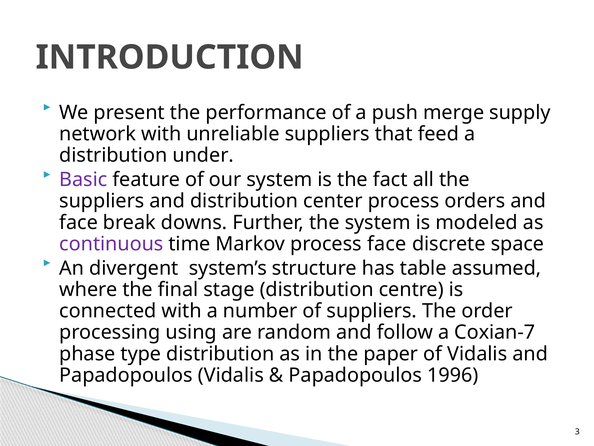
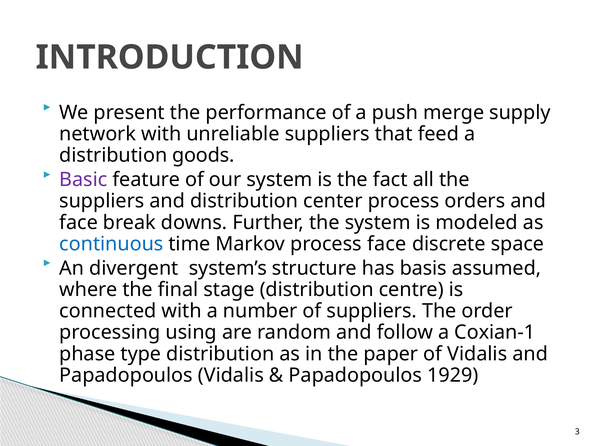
under: under -> goods
continuous colour: purple -> blue
table: table -> basis
Coxian-7: Coxian-7 -> Coxian-1
1996: 1996 -> 1929
